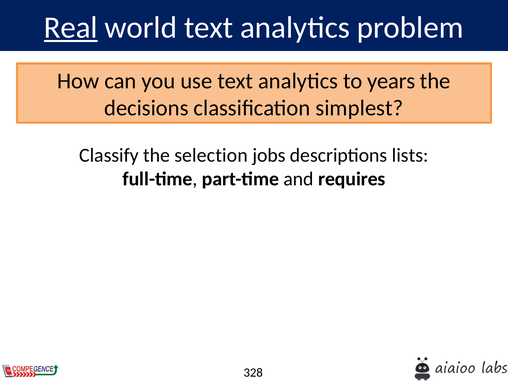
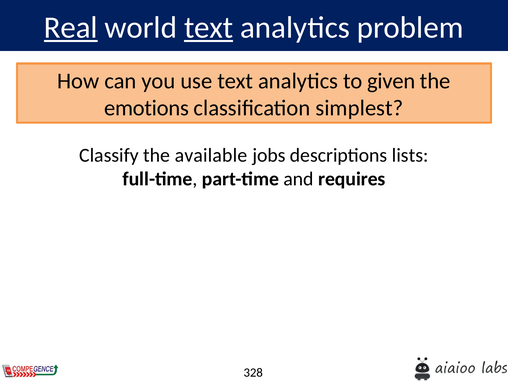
text at (209, 28) underline: none -> present
years: years -> given
decisions: decisions -> emotions
selection: selection -> available
